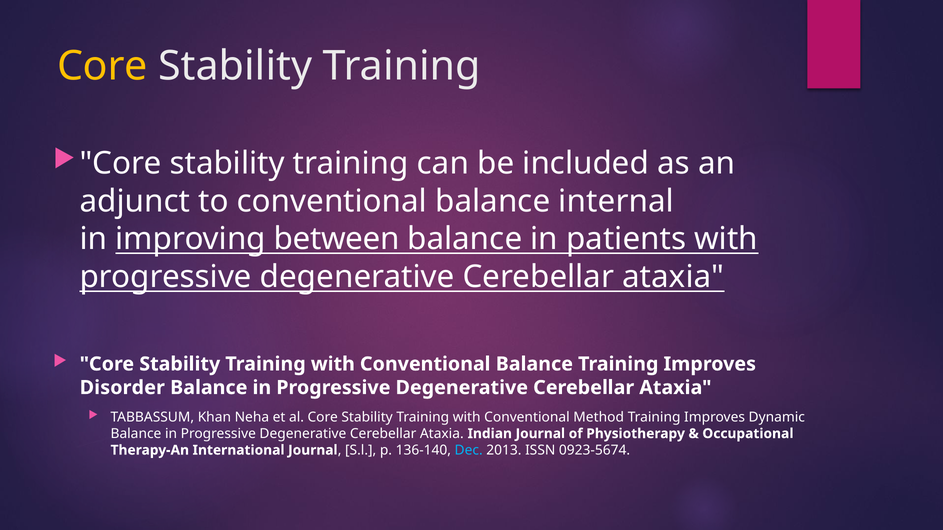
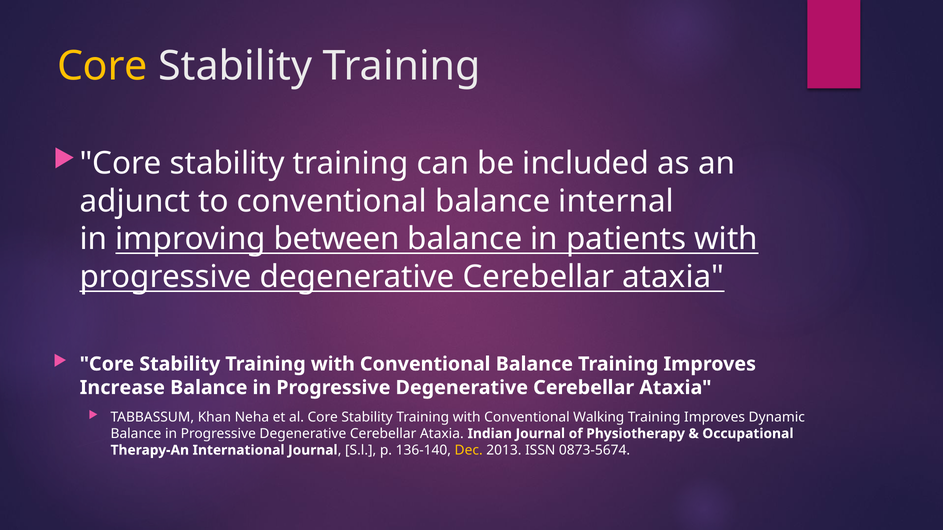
Disorder: Disorder -> Increase
Method: Method -> Walking
Dec colour: light blue -> yellow
0923-5674: 0923-5674 -> 0873-5674
